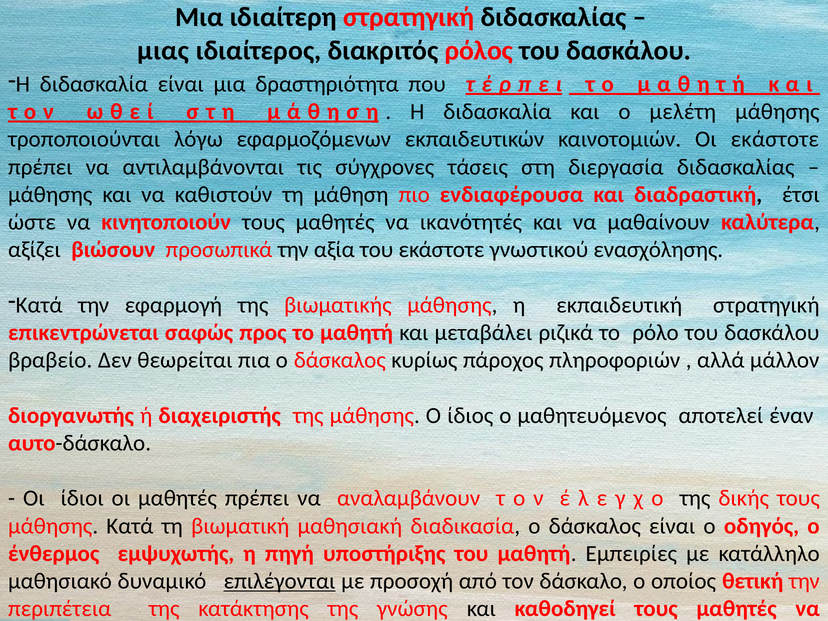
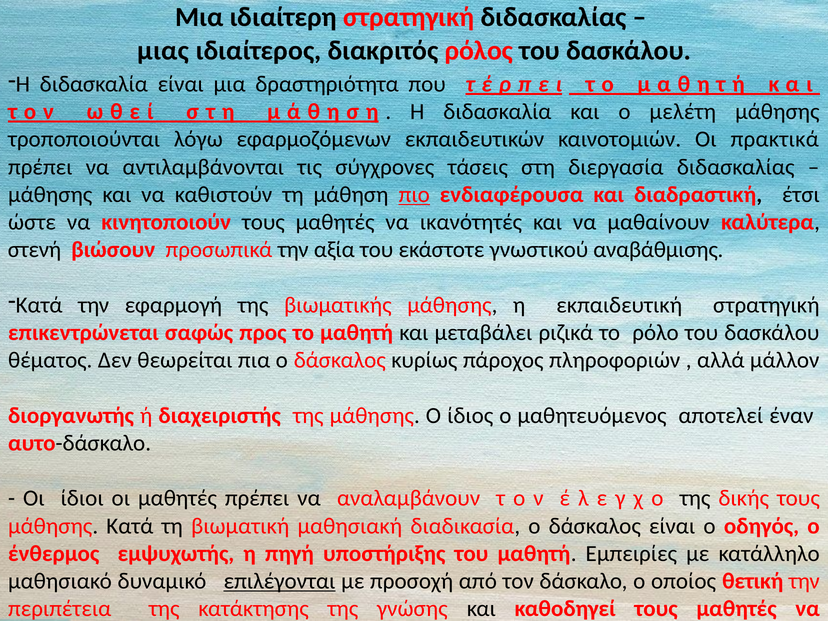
Οι εκάστοτε: εκάστοτε -> πρακτικά
πιο underline: none -> present
αξίζει: αξίζει -> στενή
ενασχόλησης: ενασχόλησης -> αναβάθμισης
βραβείο: βραβείο -> θέματος
